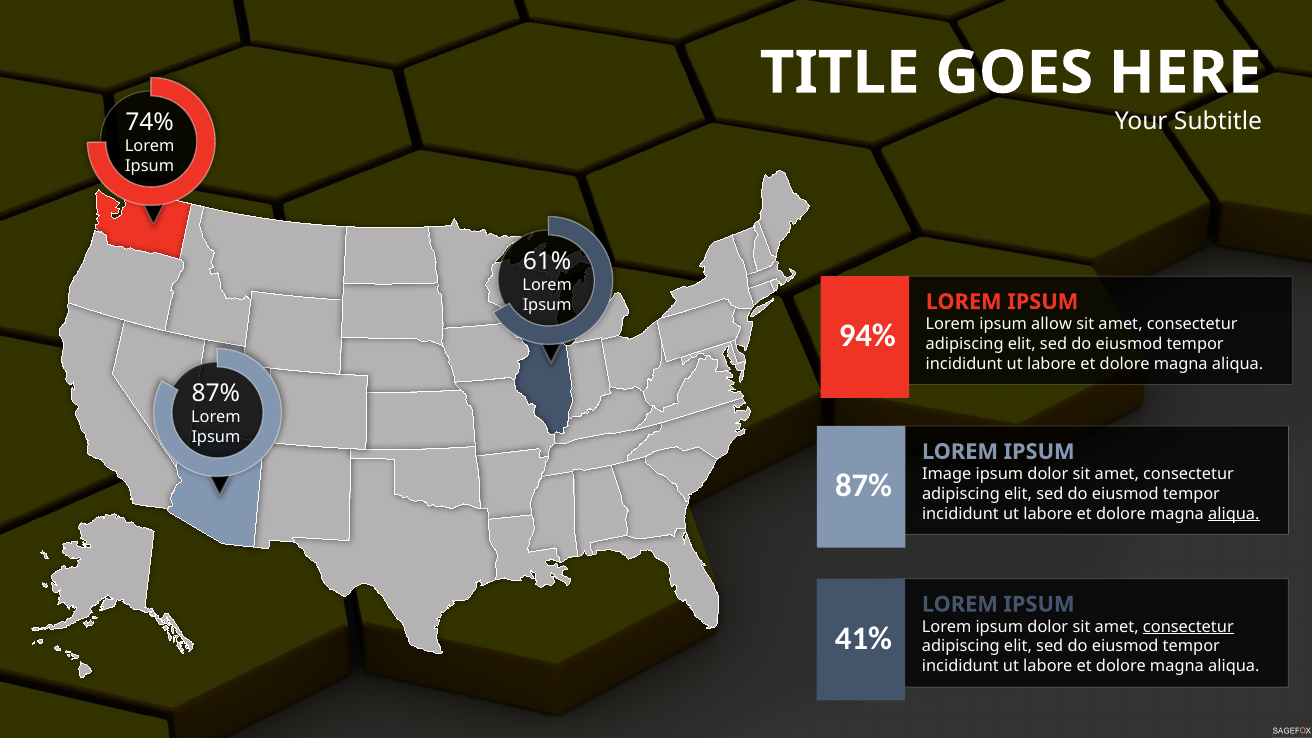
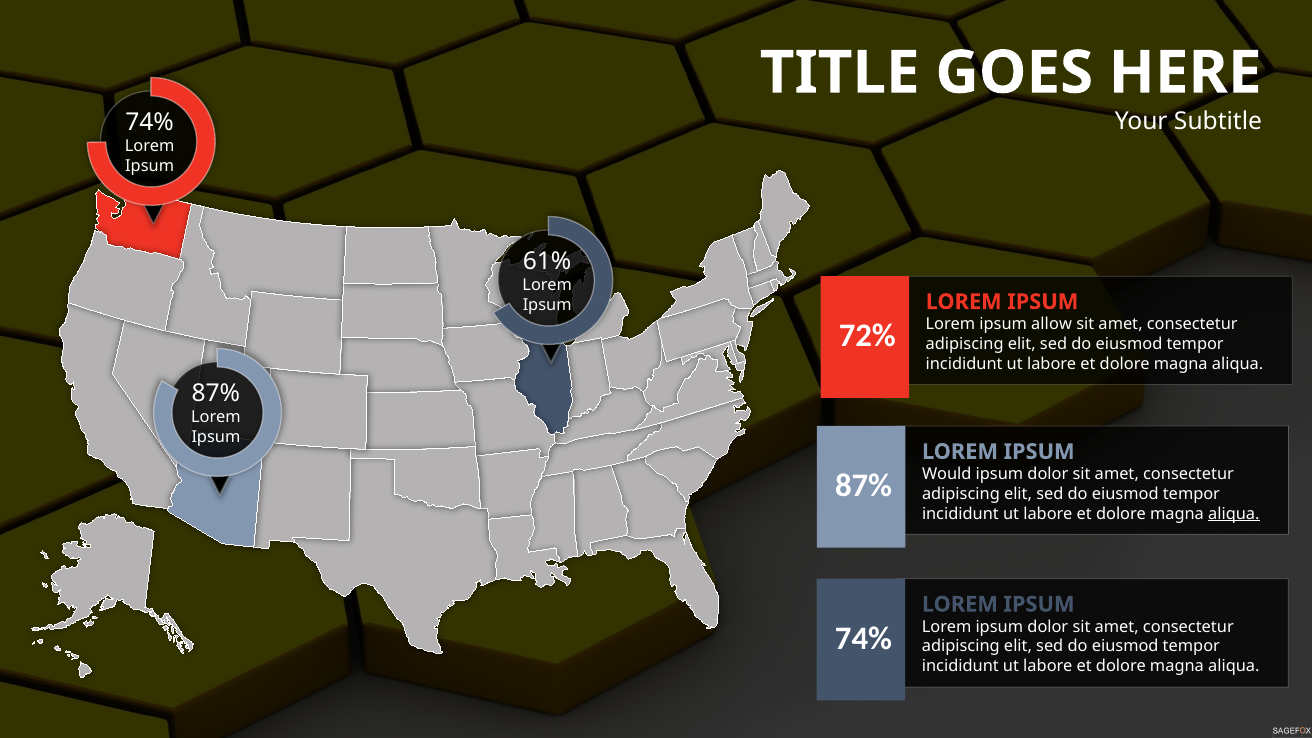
94%: 94% -> 72%
Image: Image -> Would
consectetur at (1188, 627) underline: present -> none
41% at (864, 638): 41% -> 74%
